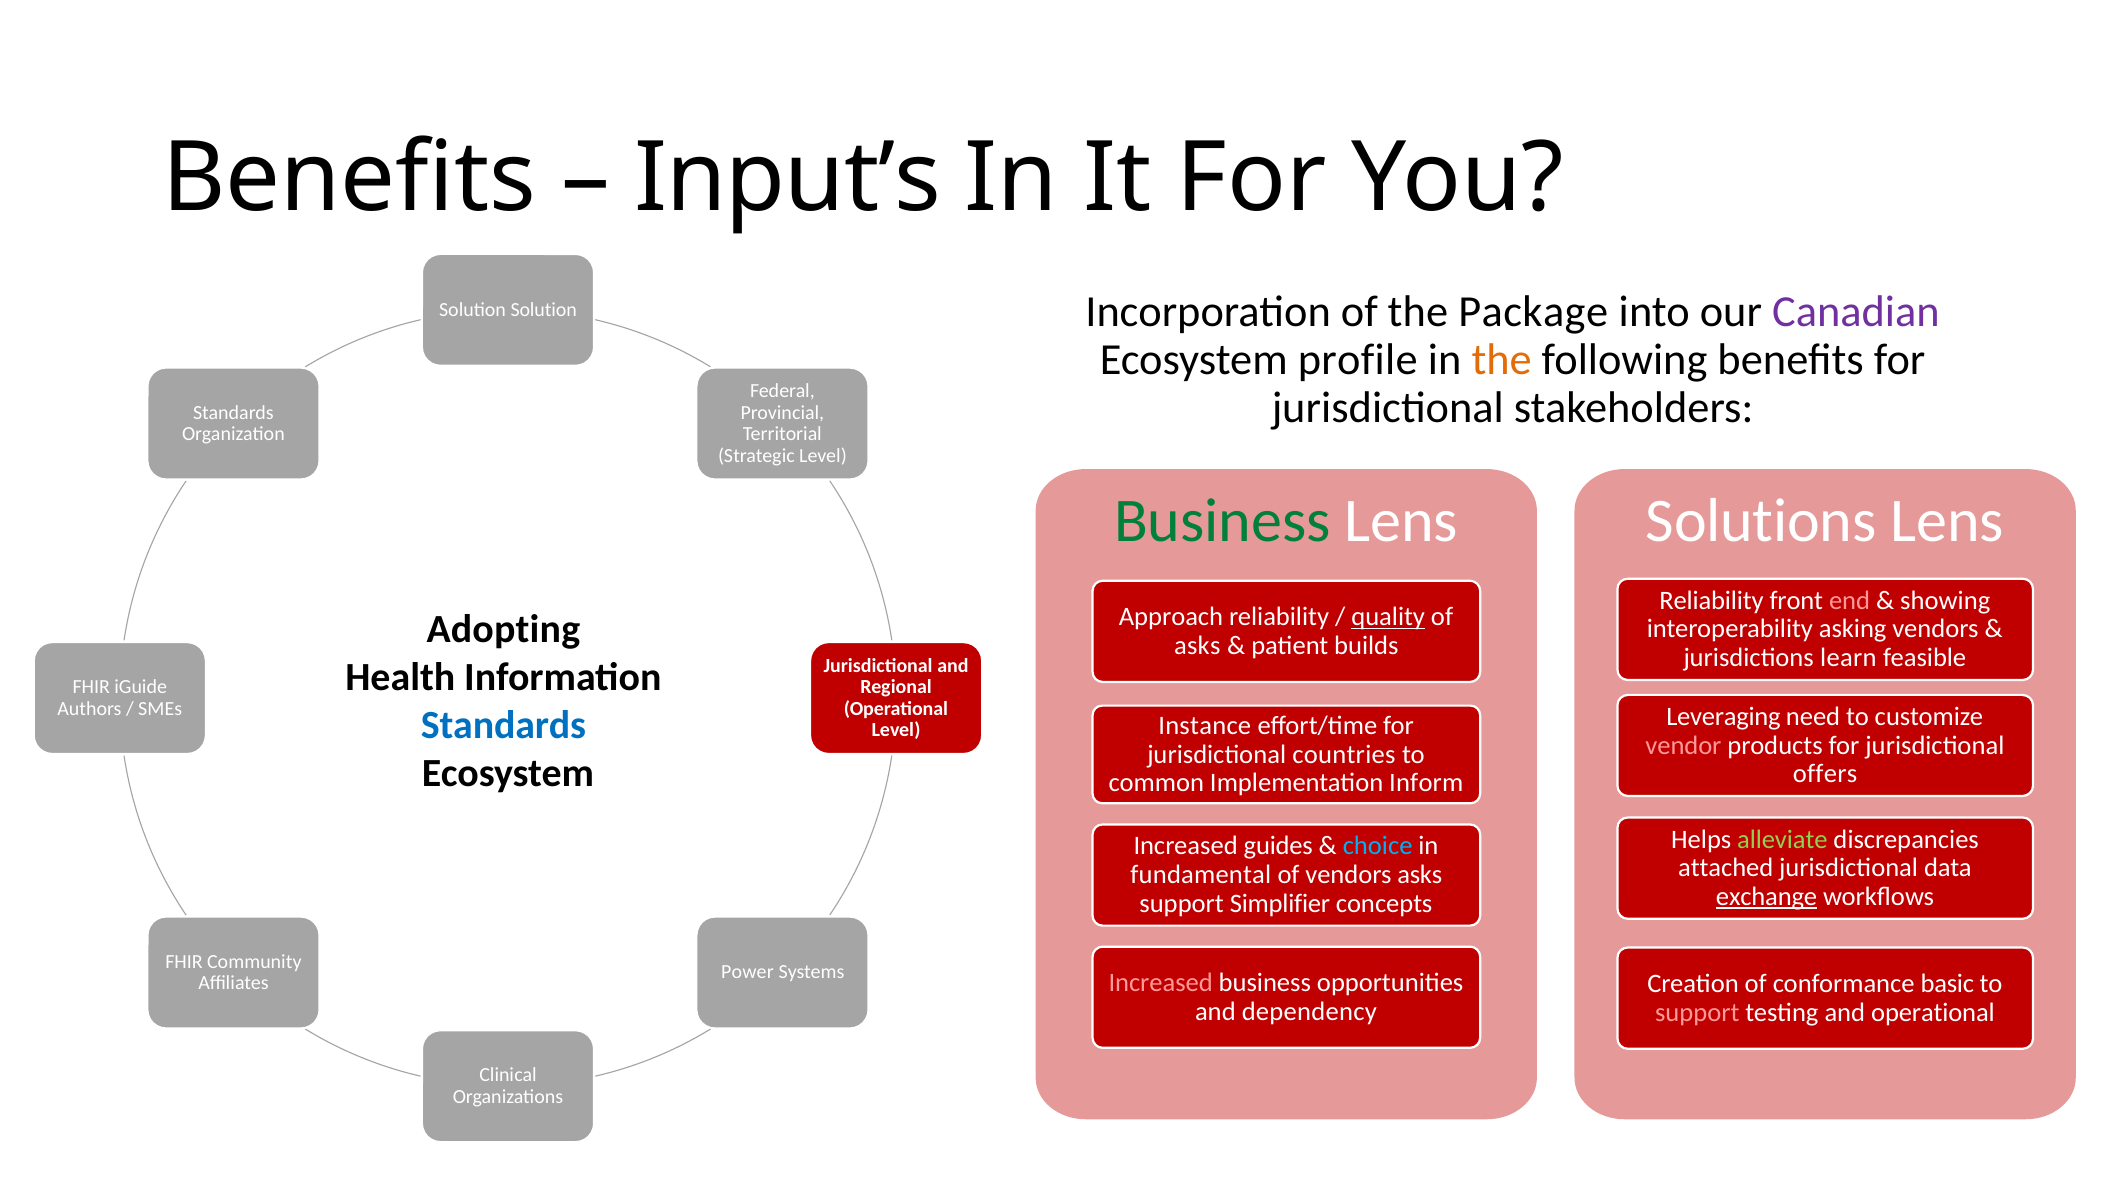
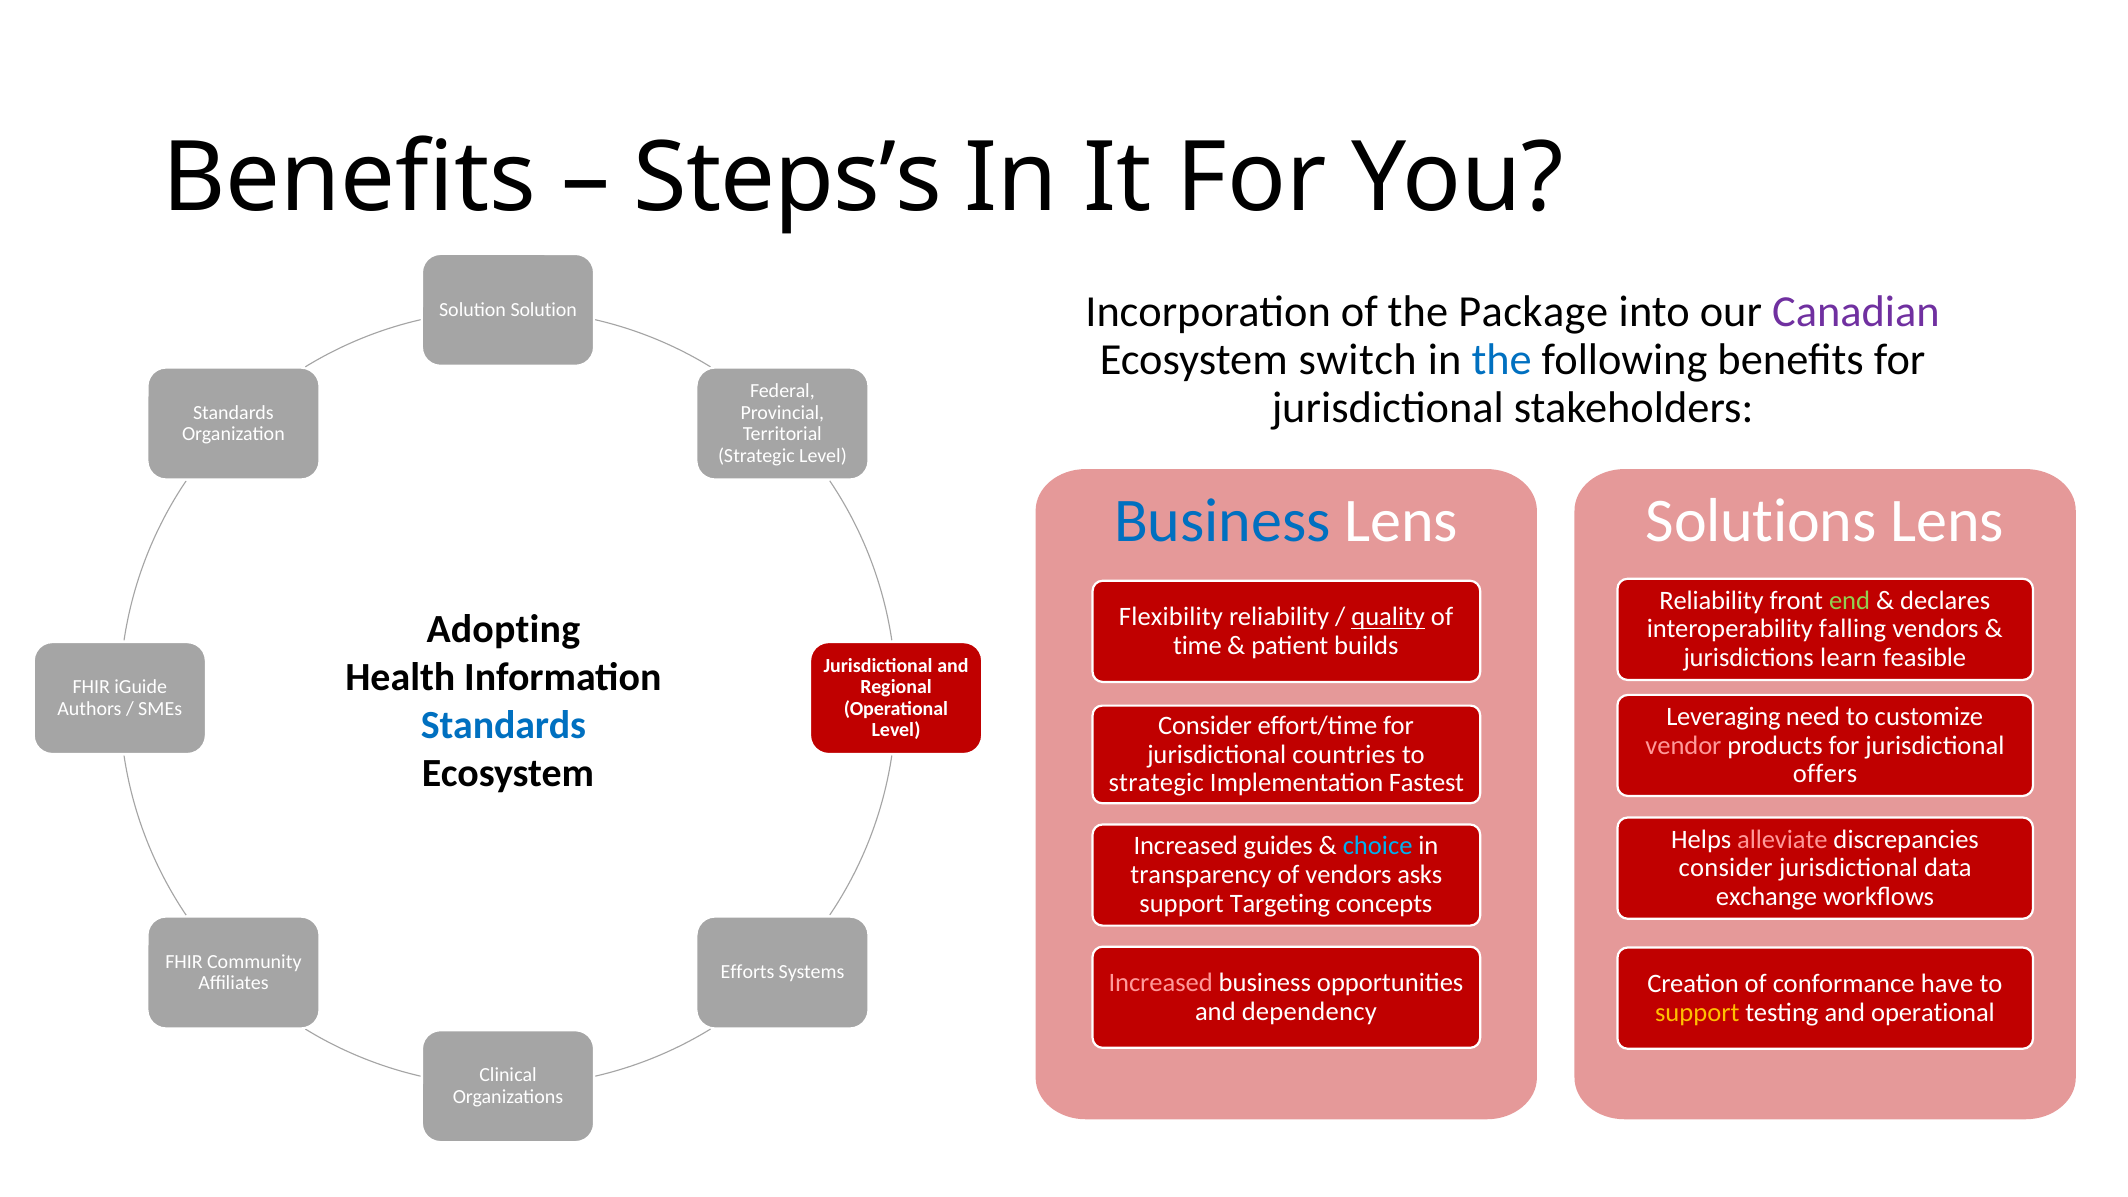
Input’s: Input’s -> Steps’s
profile: profile -> switch
the at (1502, 360) colour: orange -> blue
Business at (1222, 521) colour: green -> blue
end colour: pink -> light green
showing: showing -> declares
Approach: Approach -> Flexibility
asking: asking -> falling
asks at (1197, 646): asks -> time
Instance at (1205, 726): Instance -> Consider
common at (1156, 783): common -> strategic
Inform: Inform -> Fastest
alleviate colour: light green -> pink
attached at (1726, 868): attached -> consider
fundamental: fundamental -> transparency
exchange underline: present -> none
Simplifier: Simplifier -> Targeting
Power: Power -> Efforts
basic: basic -> have
support at (1697, 1012) colour: pink -> yellow
